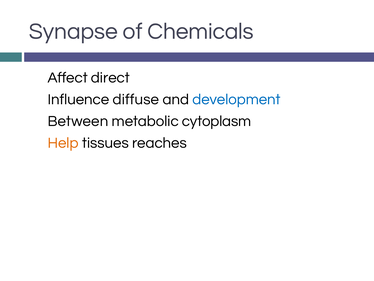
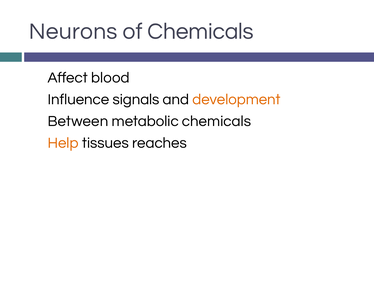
Synapse: Synapse -> Neurons
direct: direct -> blood
diffuse: diffuse -> signals
development colour: blue -> orange
metabolic cytoplasm: cytoplasm -> chemicals
